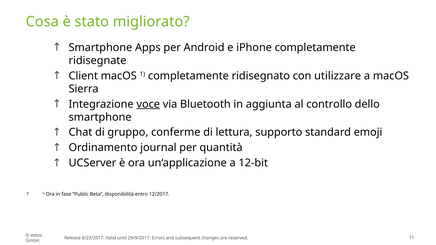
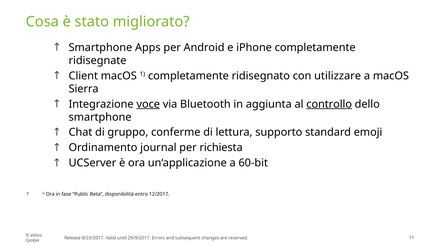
controllo underline: none -> present
quantità: quantità -> richiesta
12-bit: 12-bit -> 60-bit
